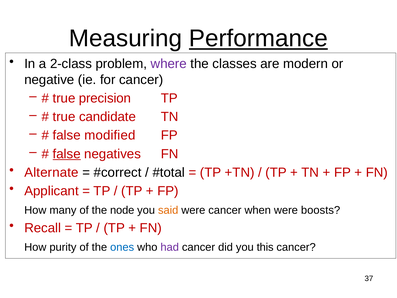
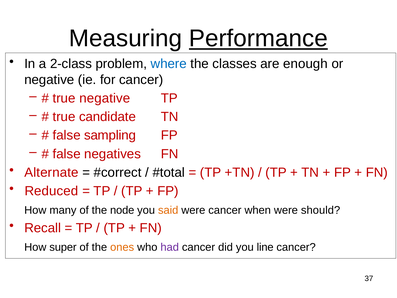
where colour: purple -> blue
modern: modern -> enough
true precision: precision -> negative
modified: modified -> sampling
false at (67, 154) underline: present -> none
Applicant: Applicant -> Reduced
boosts: boosts -> should
purity: purity -> super
ones colour: blue -> orange
this: this -> line
